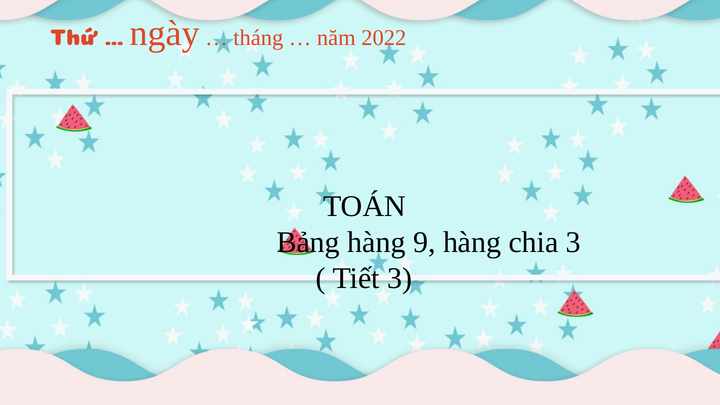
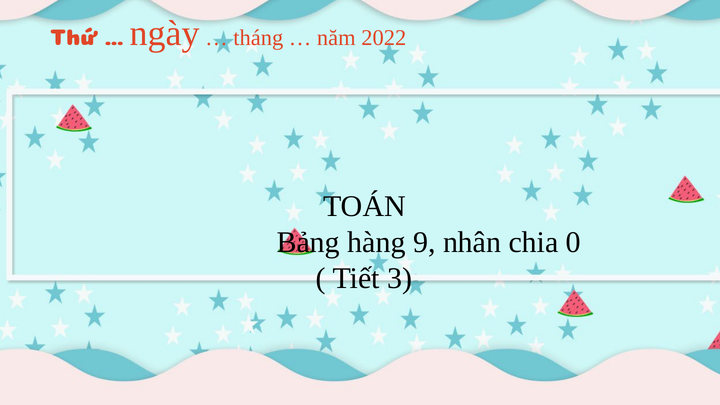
9 hàng: hàng -> nhân
chia 3: 3 -> 0
